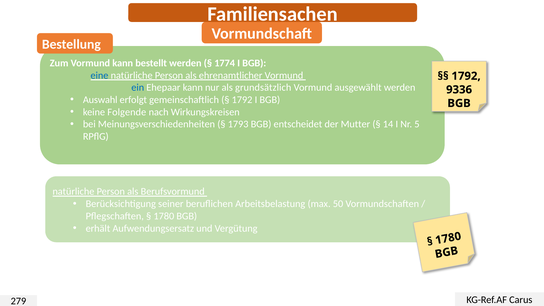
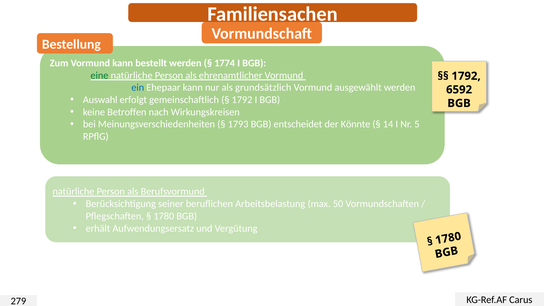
eine colour: blue -> green
9336: 9336 -> 6592
Folgende: Folgende -> Betroffen
Mutter: Mutter -> Könnte
